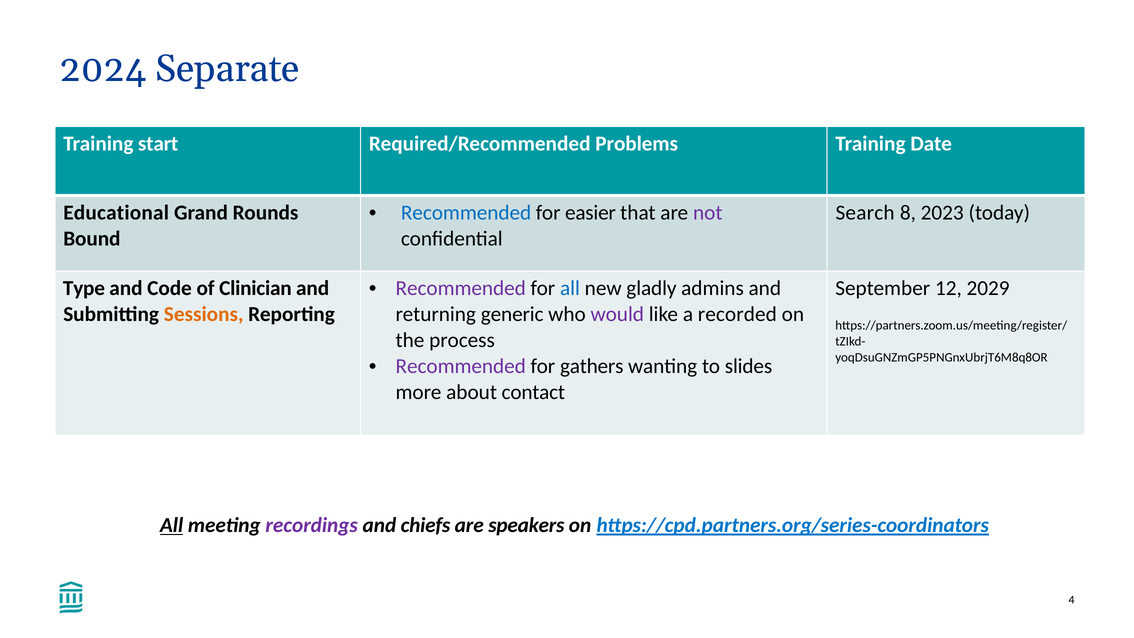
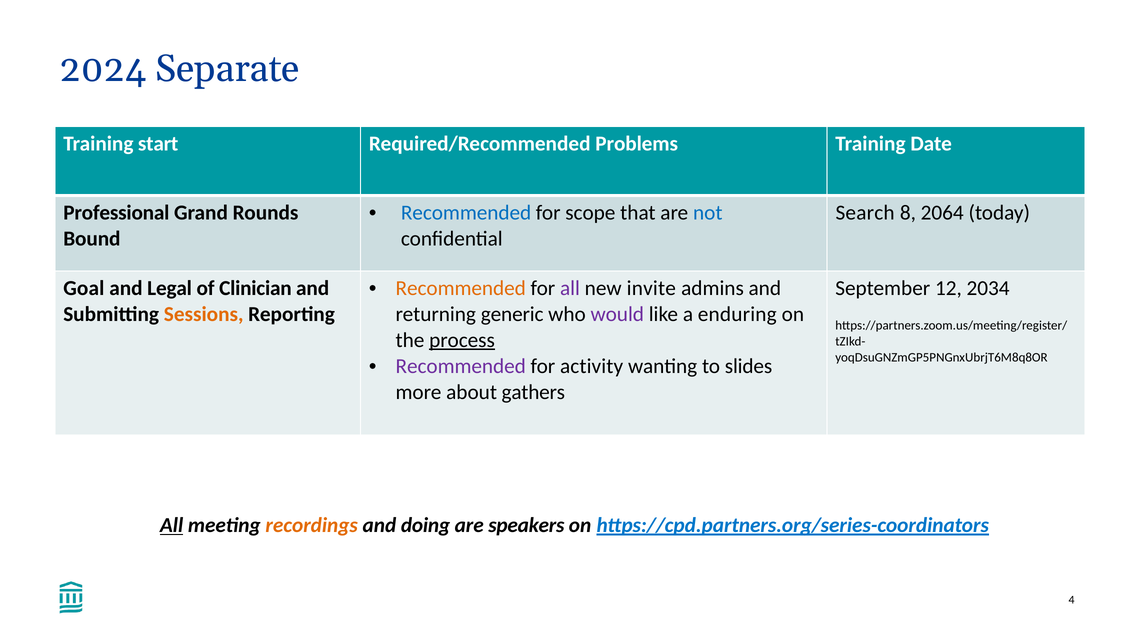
easier: easier -> scope
not colour: purple -> blue
Educational: Educational -> Professional
2023: 2023 -> 2064
Recommended at (461, 288) colour: purple -> orange
all at (570, 288) colour: blue -> purple
gladly: gladly -> invite
Type: Type -> Goal
Code: Code -> Legal
2029: 2029 -> 2034
recorded: recorded -> enduring
process underline: none -> present
gathers: gathers -> activity
contact: contact -> gathers
recordings colour: purple -> orange
chiefs: chiefs -> doing
